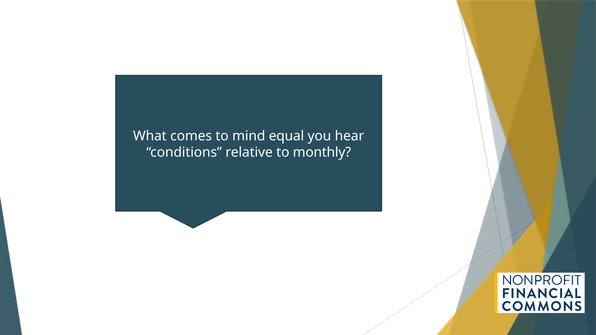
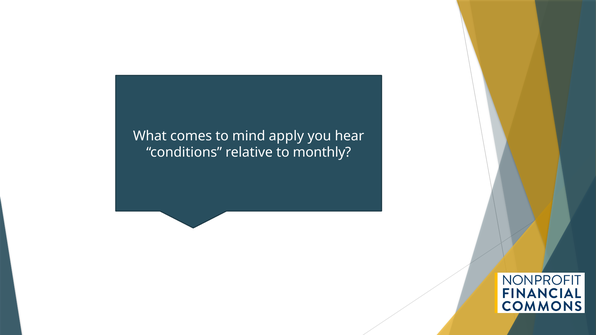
equal: equal -> apply
